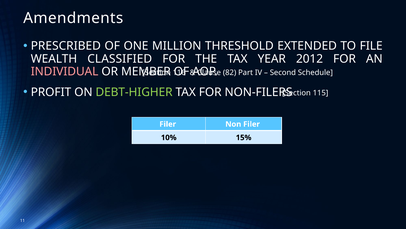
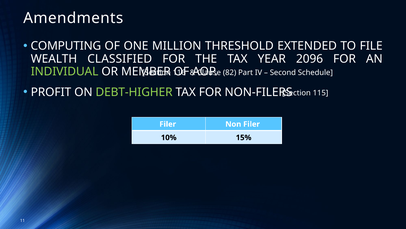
PRESCRIBED: PRESCRIBED -> COMPUTING
2012: 2012 -> 2096
INDIVIDUAL colour: pink -> light green
